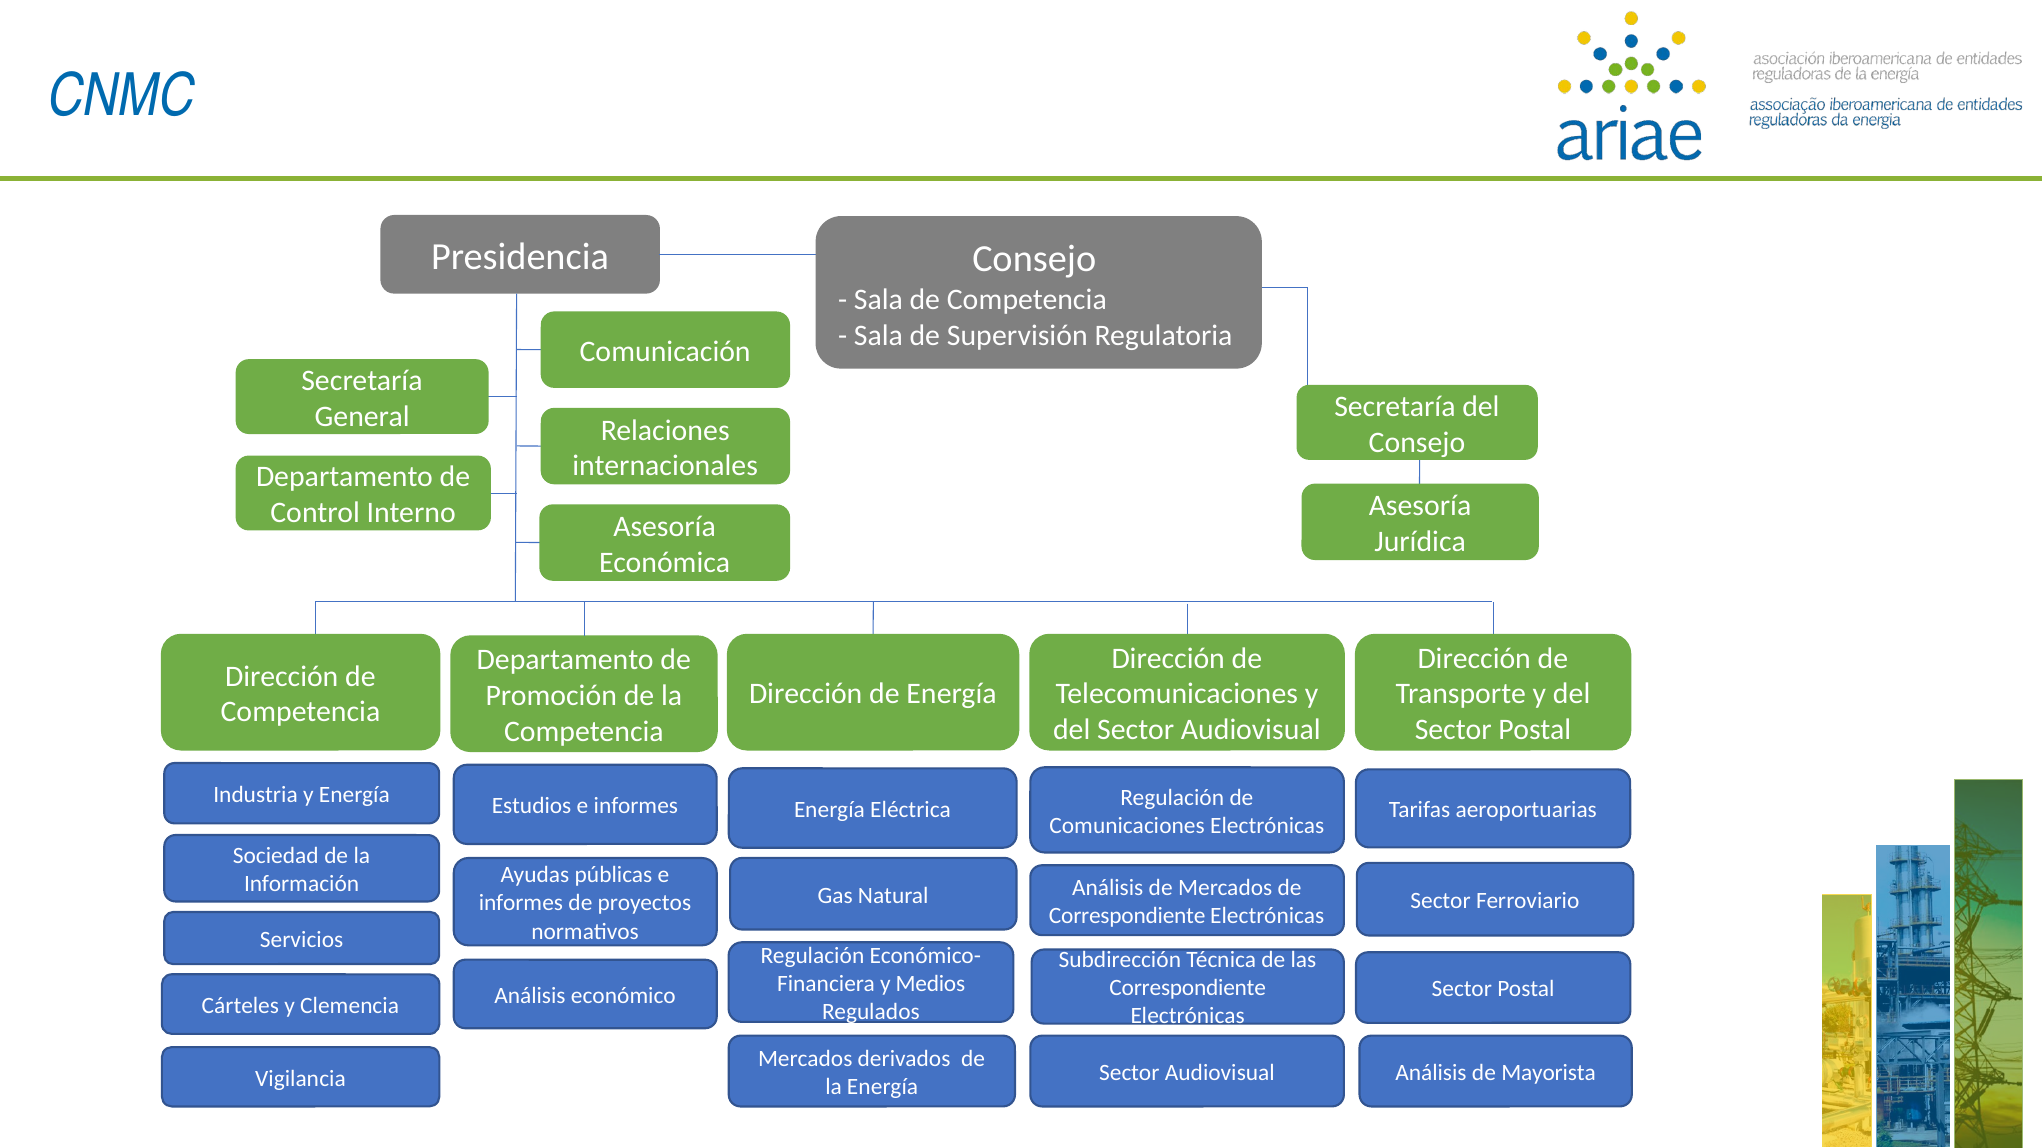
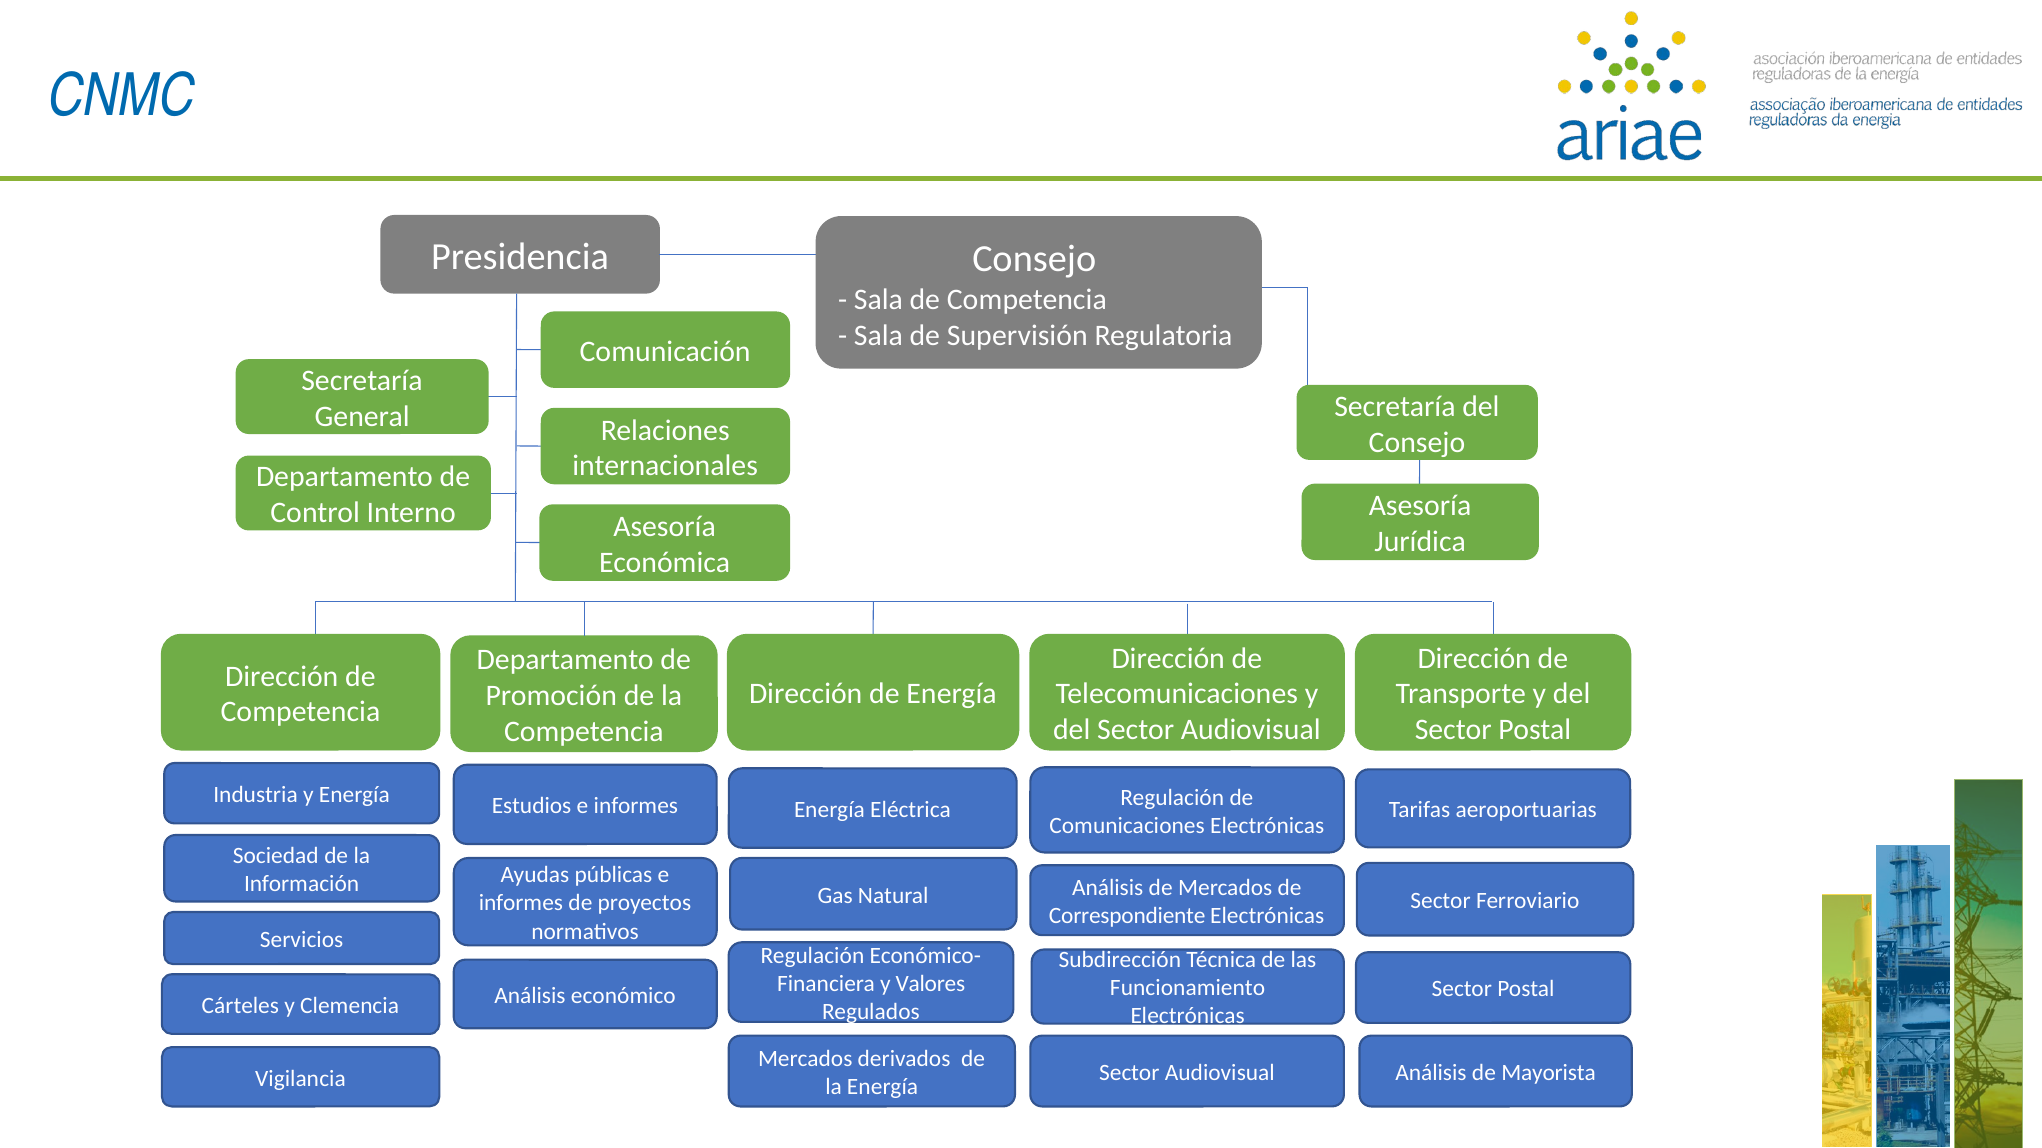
Medios: Medios -> Valores
Correspondiente at (1188, 989): Correspondiente -> Funcionamiento
